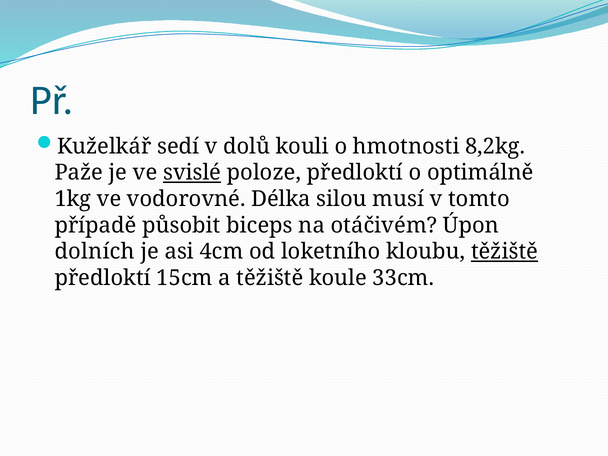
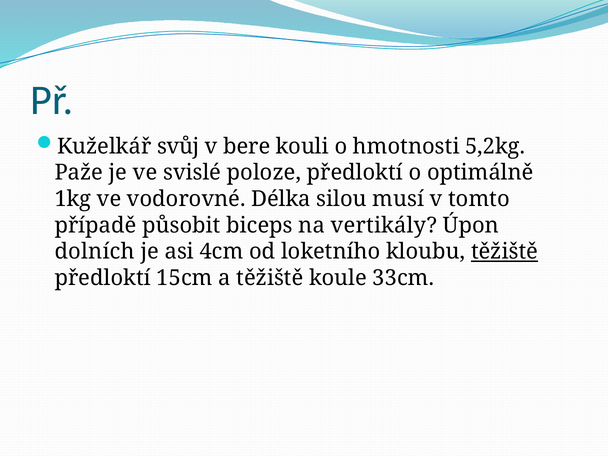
sedí: sedí -> svůj
dolů: dolů -> bere
8,2kg: 8,2kg -> 5,2kg
svislé underline: present -> none
otáčivém: otáčivém -> vertikály
